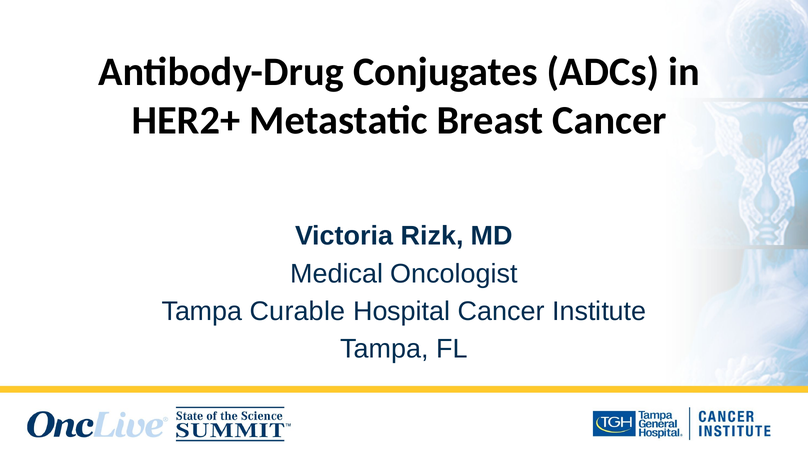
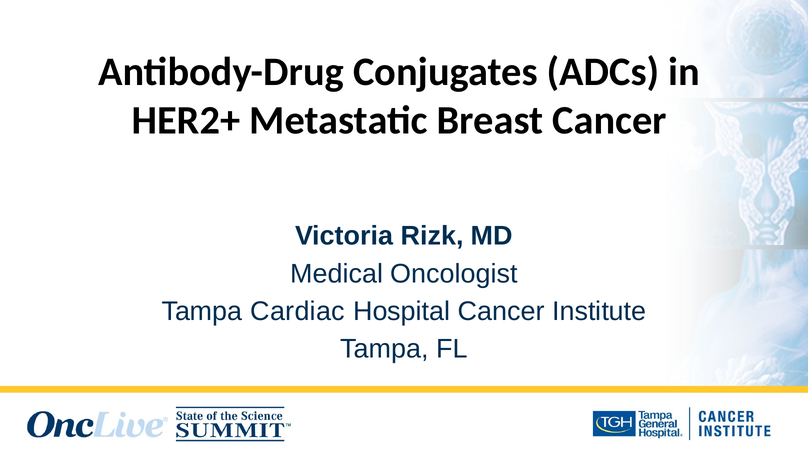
Curable: Curable -> Cardiac
